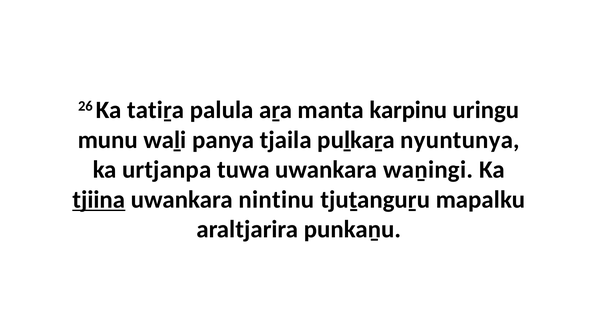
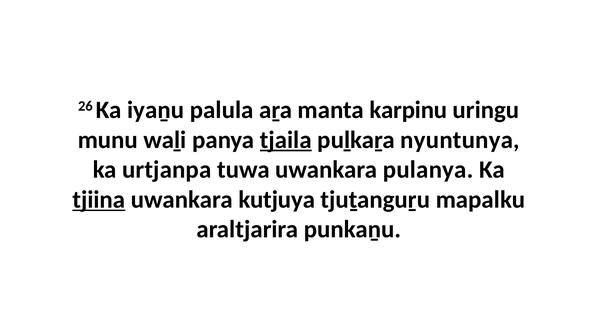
tatiṟa: tatiṟa -> iyaṉu
tjaila underline: none -> present
waṉingi: waṉingi -> pulanya
nintinu: nintinu -> kutjuya
